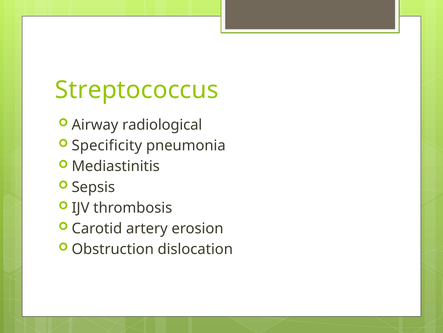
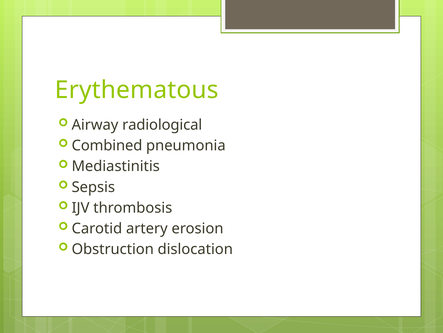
Streptococcus: Streptococcus -> Erythematous
Specificity: Specificity -> Combined
